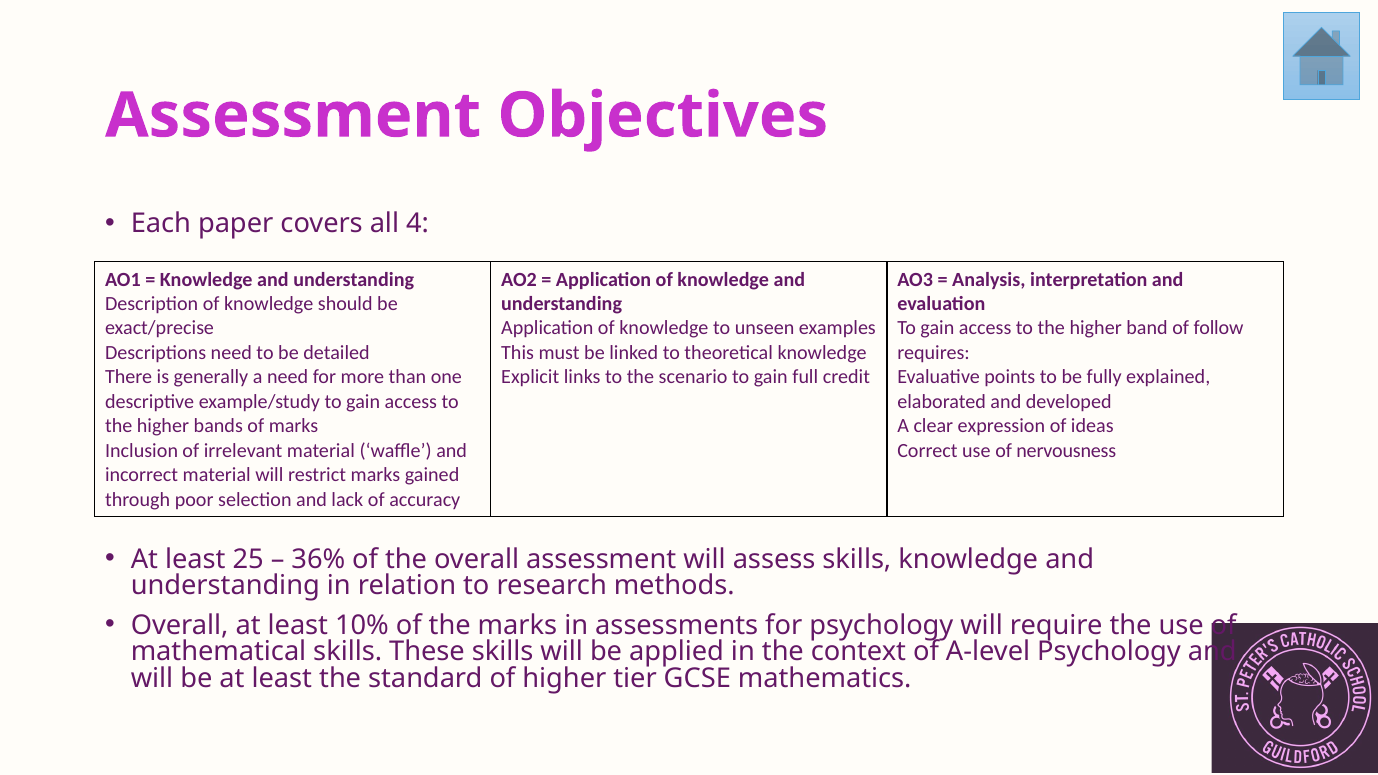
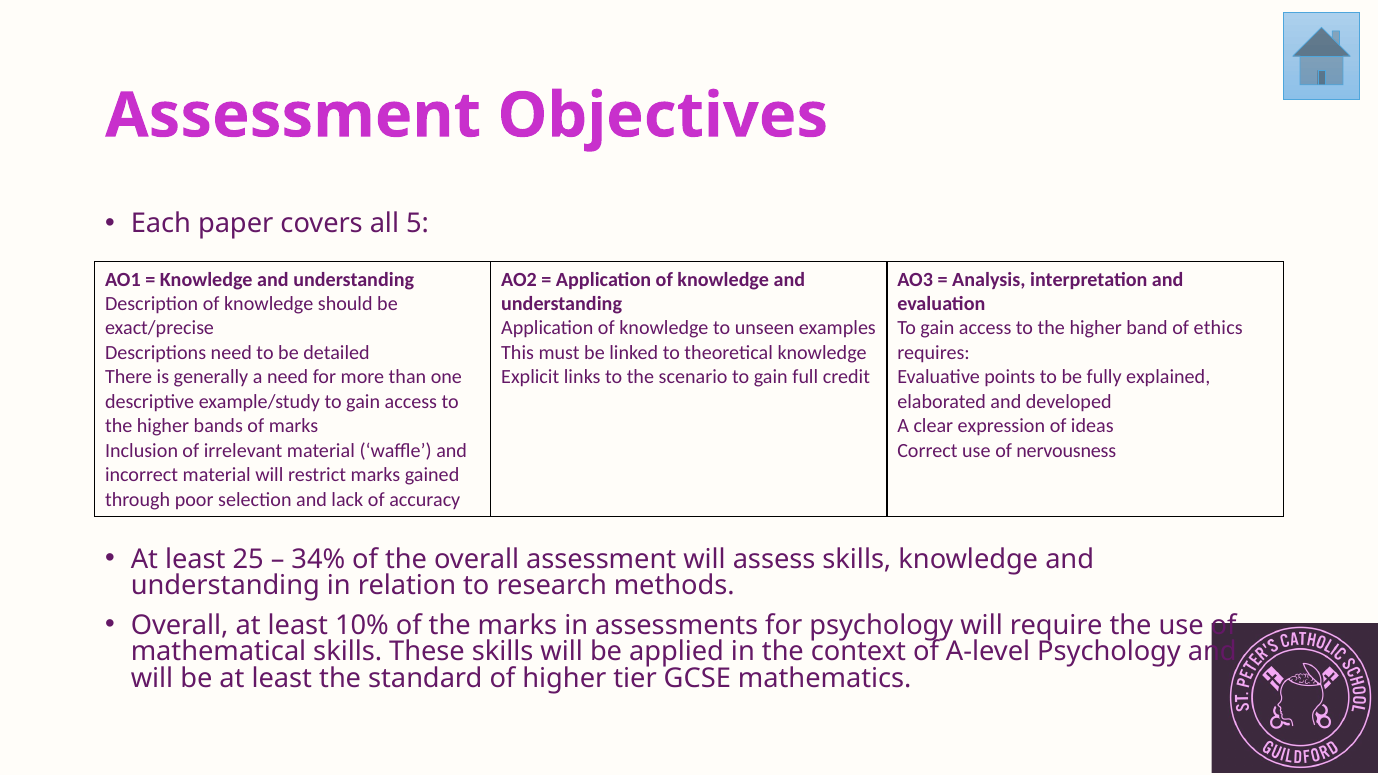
4: 4 -> 5
follow: follow -> ethics
36%: 36% -> 34%
